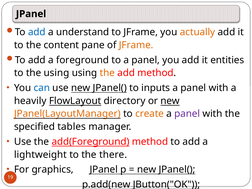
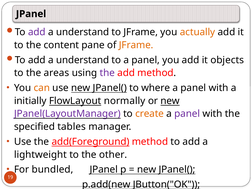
add at (37, 32) colour: blue -> purple
foreground at (83, 60): foreground -> understand
entities: entities -> objects
the using: using -> areas
the at (107, 73) colour: orange -> purple
can colour: blue -> orange
inputs: inputs -> where
heavily: heavily -> initially
directory: directory -> normally
JPanel(LayoutManager colour: orange -> purple
there: there -> other
graphics: graphics -> bundled
